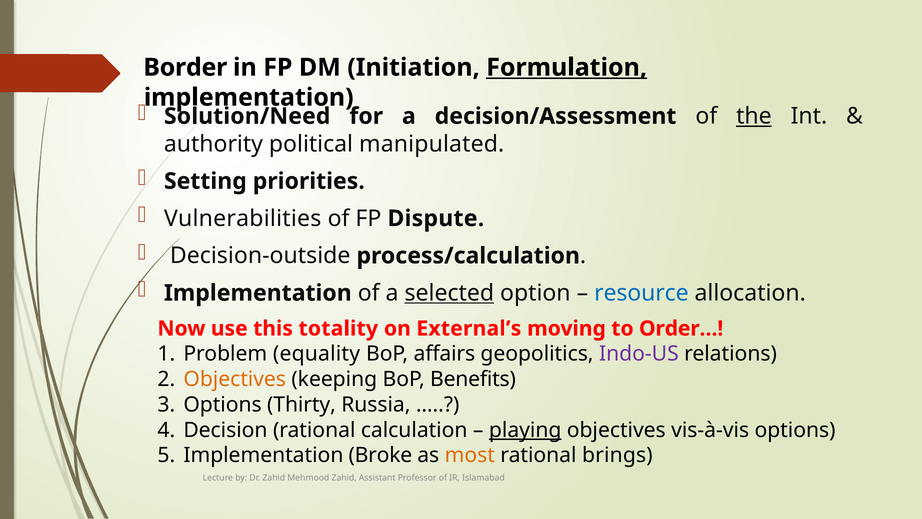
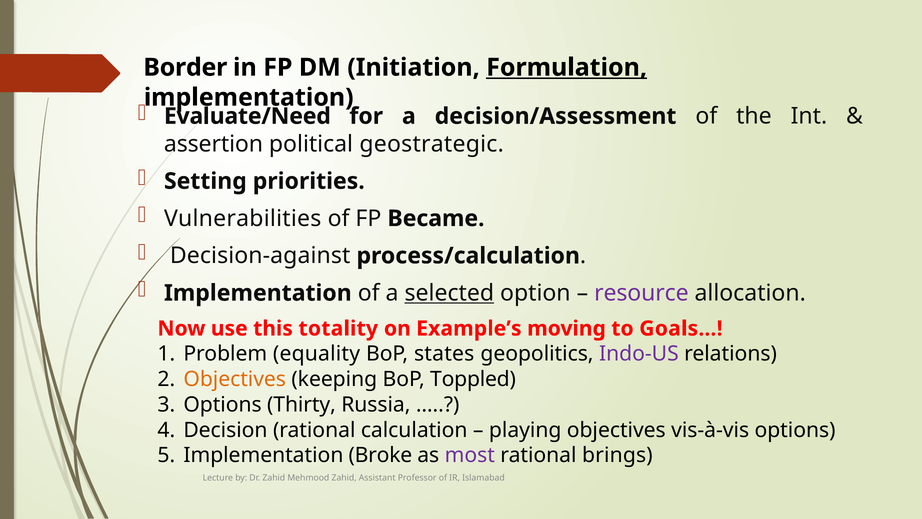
Solution/Need: Solution/Need -> Evaluate/Need
the underline: present -> none
authority: authority -> assertion
manipulated: manipulated -> geostrategic
Dispute: Dispute -> Became
Decision-outside: Decision-outside -> Decision-against
resource colour: blue -> purple
External’s: External’s -> Example’s
Order…: Order… -> Goals…
affairs: affairs -> states
Benefits: Benefits -> Toppled
playing underline: present -> none
most colour: orange -> purple
